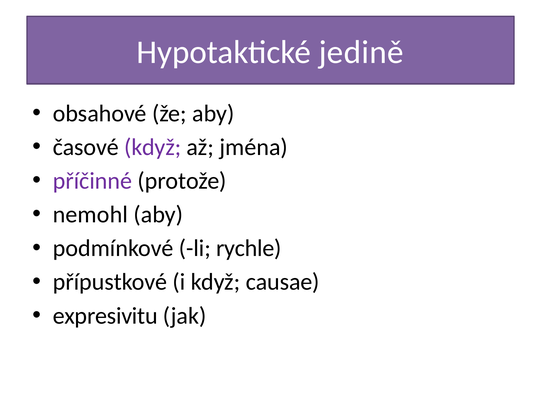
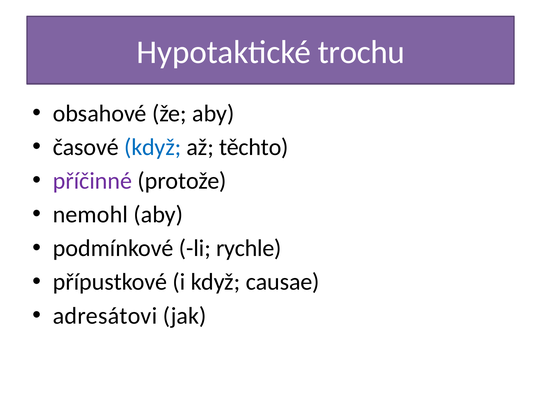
jedině: jedině -> trochu
když at (153, 147) colour: purple -> blue
jména: jména -> těchto
expresivitu: expresivitu -> adresátovi
